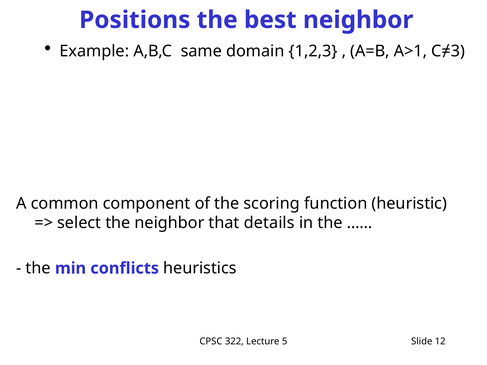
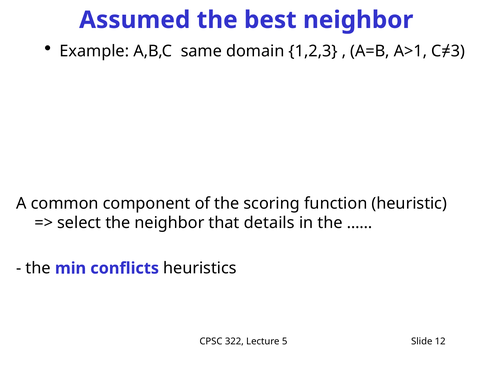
Positions: Positions -> Assumed
